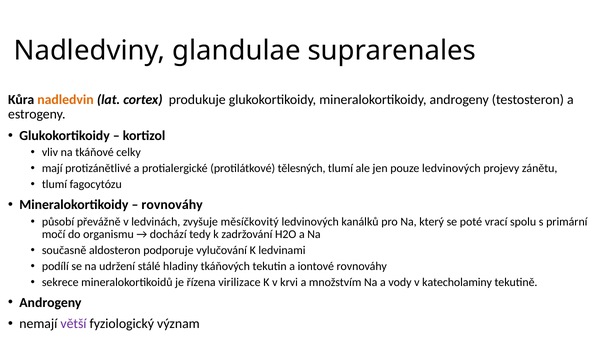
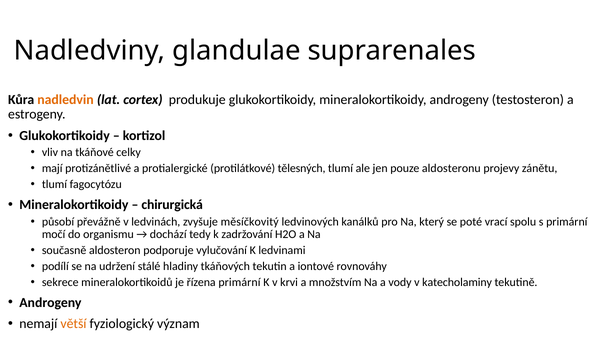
pouze ledvinových: ledvinových -> aldosteronu
rovnováhy at (172, 205): rovnováhy -> chirurgická
řízena virilizace: virilizace -> primární
větší colour: purple -> orange
